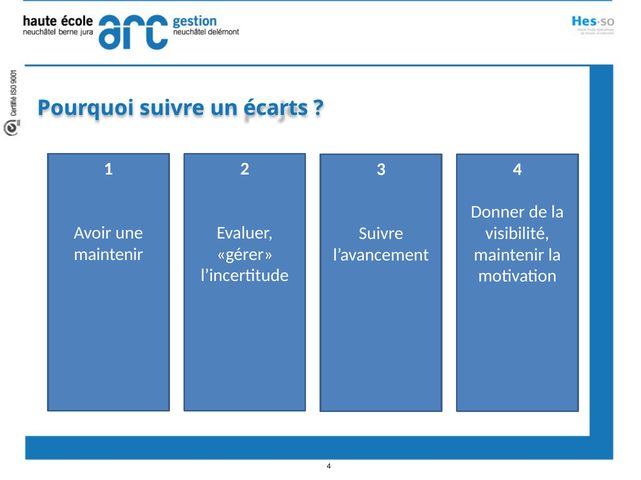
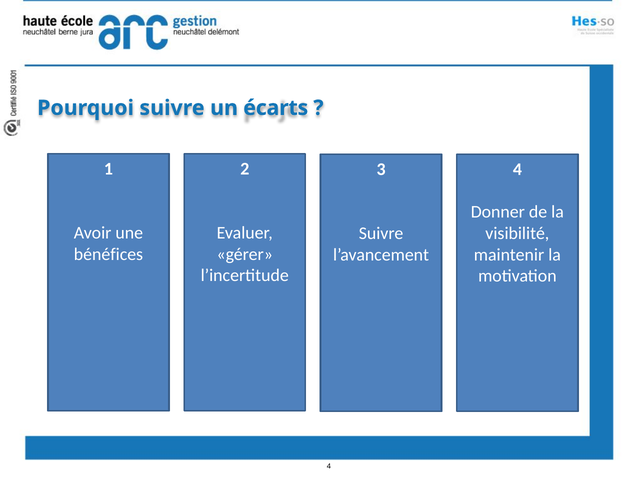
maintenir at (109, 255): maintenir -> bénéfices
